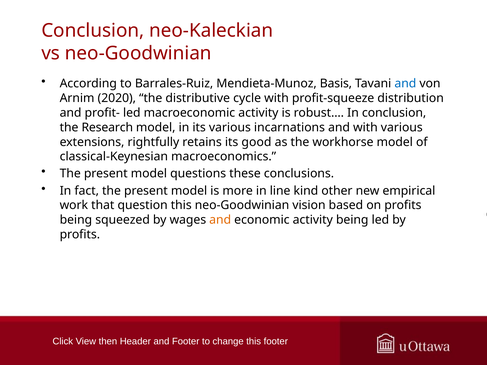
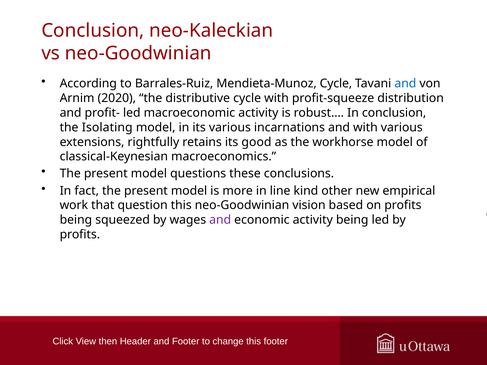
Mendieta-Munoz Basis: Basis -> Cycle
Research: Research -> Isolating
and at (220, 220) colour: orange -> purple
